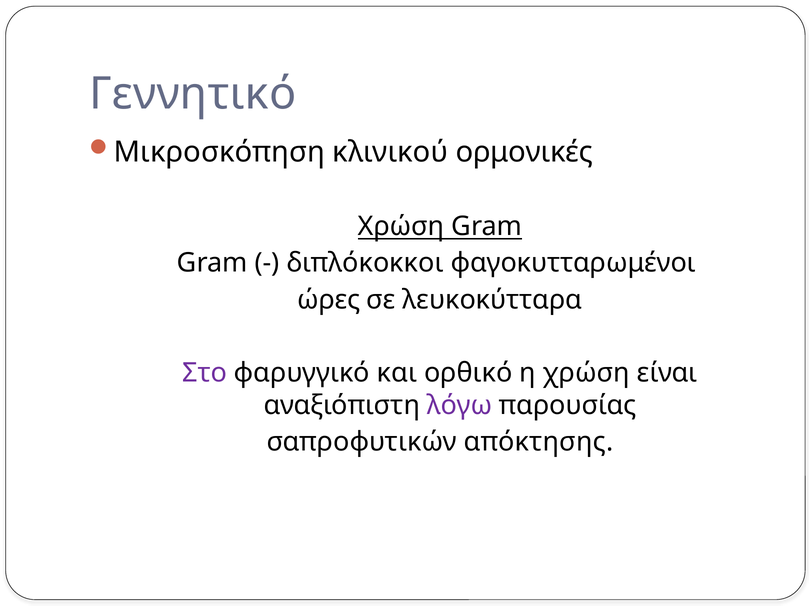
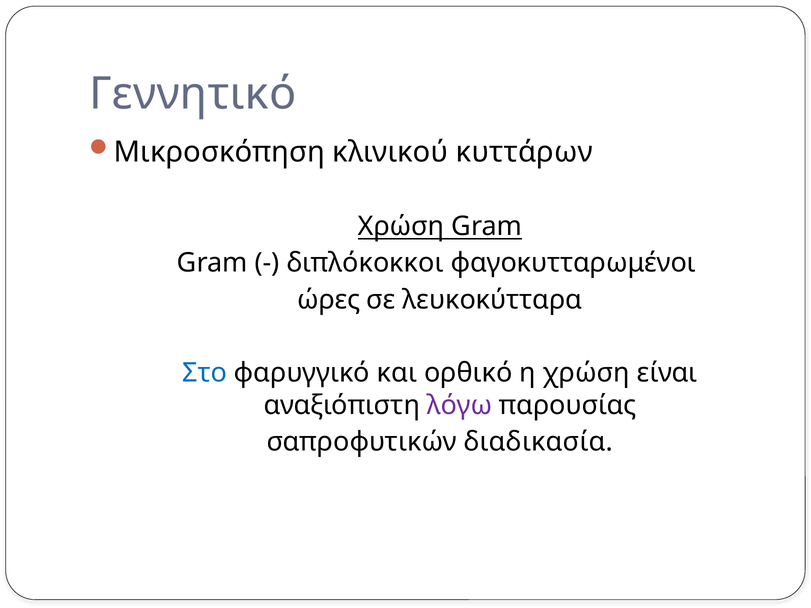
ορμονικές: ορμονικές -> κυττάρων
Στο colour: purple -> blue
απόκτησης: απόκτησης -> διαδικασία
